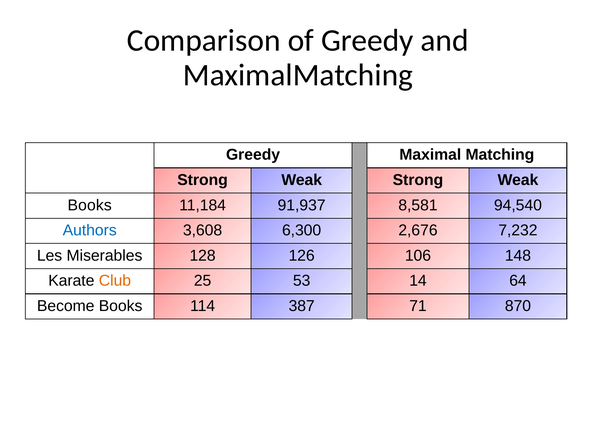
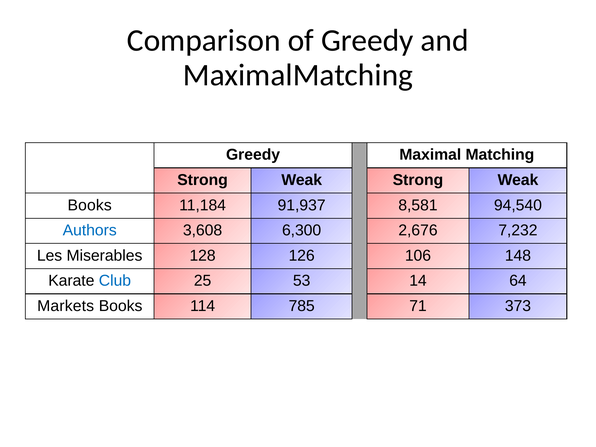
Club colour: orange -> blue
Become: Become -> Markets
387: 387 -> 785
870: 870 -> 373
